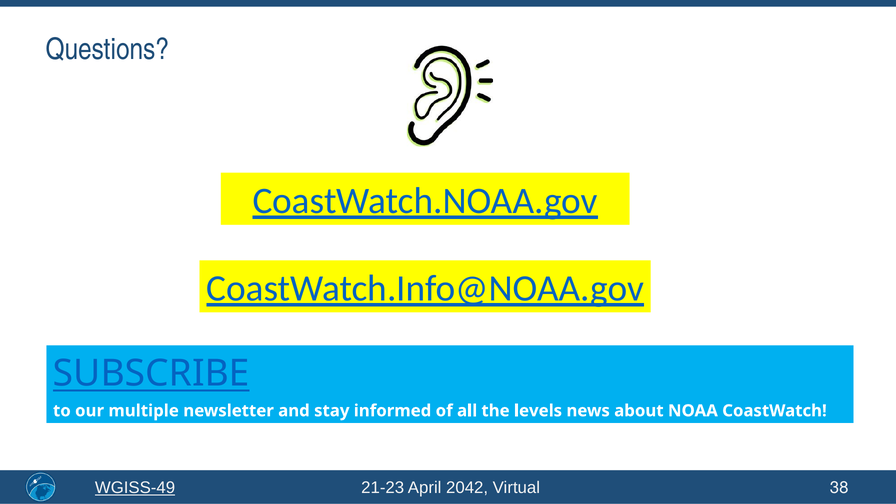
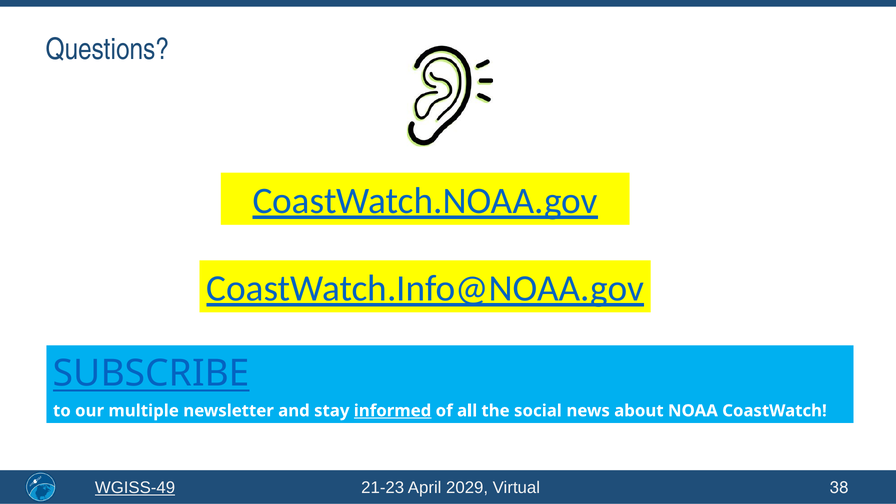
informed underline: none -> present
levels: levels -> social
2042: 2042 -> 2029
